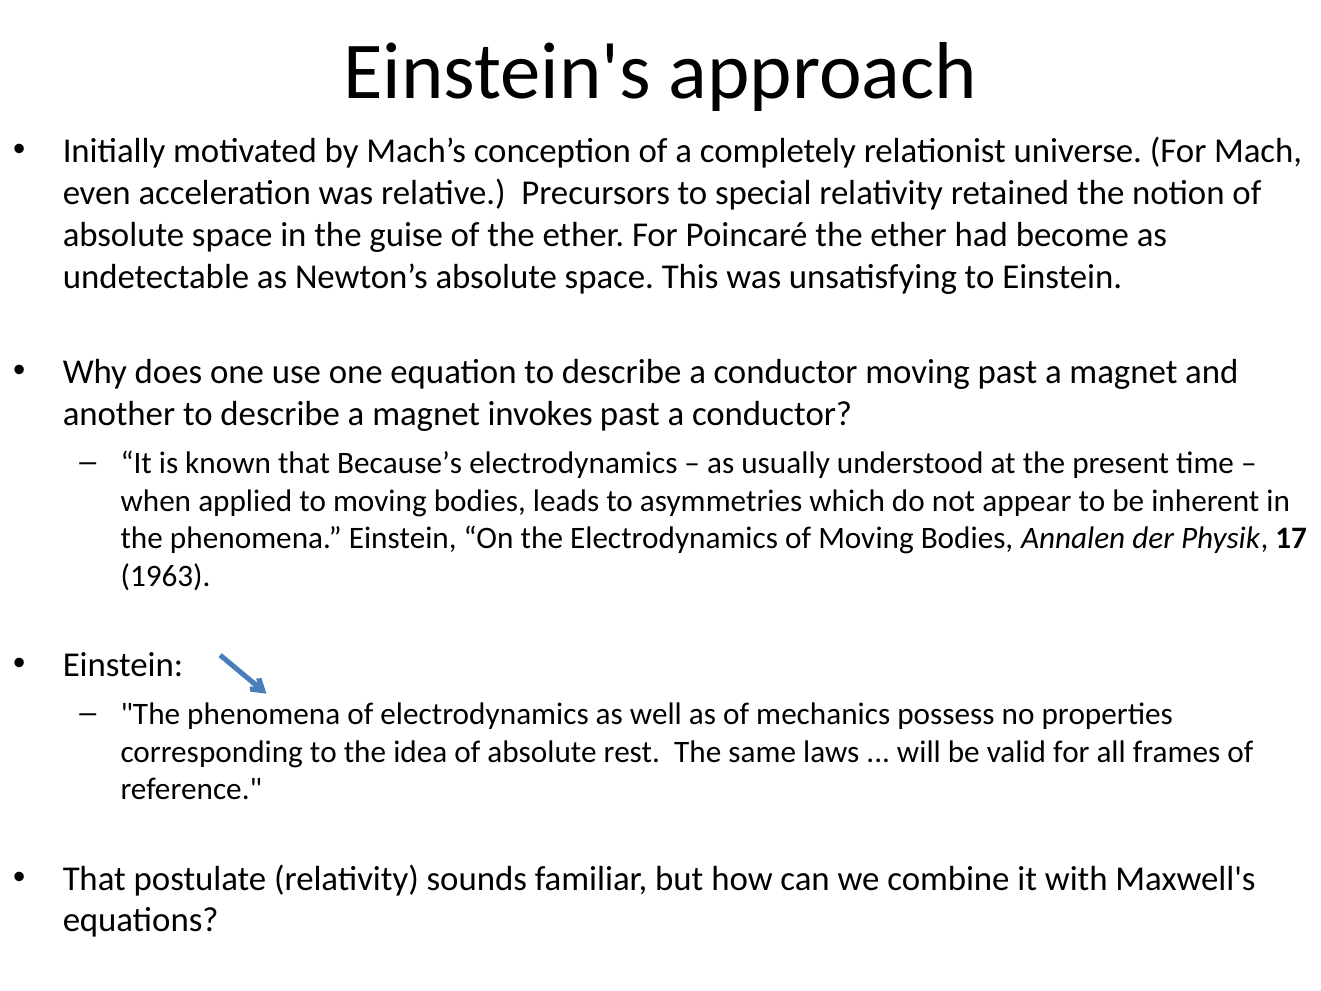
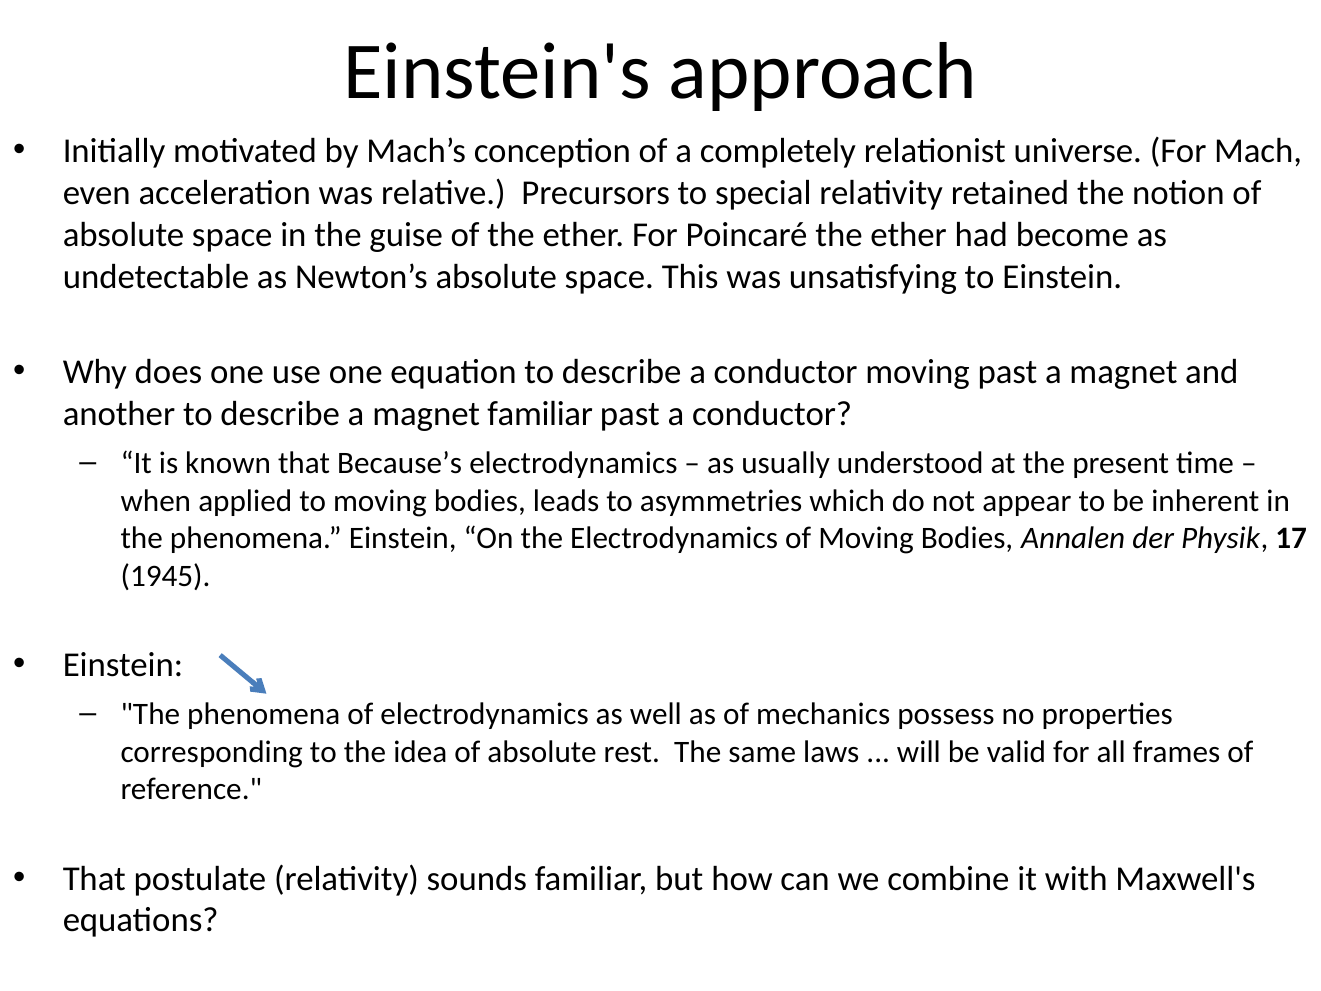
magnet invokes: invokes -> familiar
1963: 1963 -> 1945
